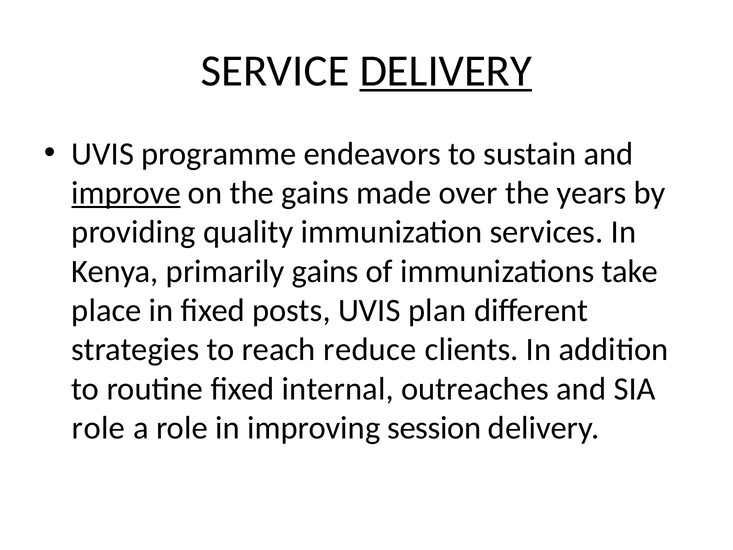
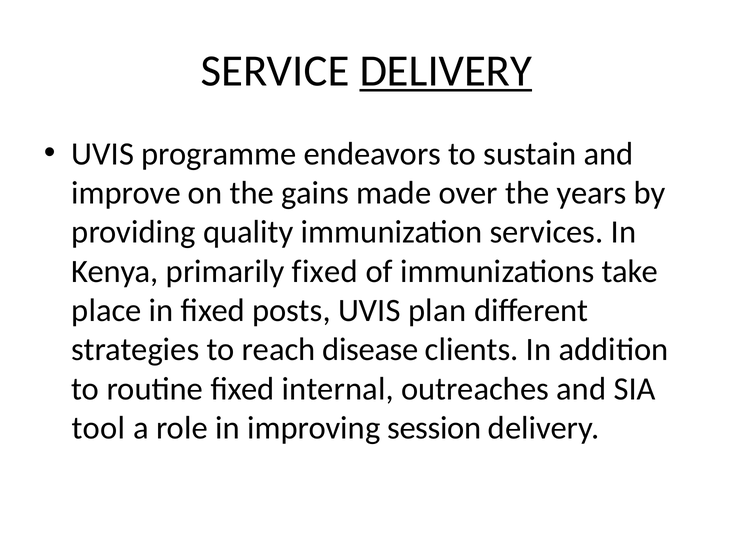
improve underline: present -> none
primarily gains: gains -> fixed
reduce: reduce -> disease
role at (98, 428): role -> tool
